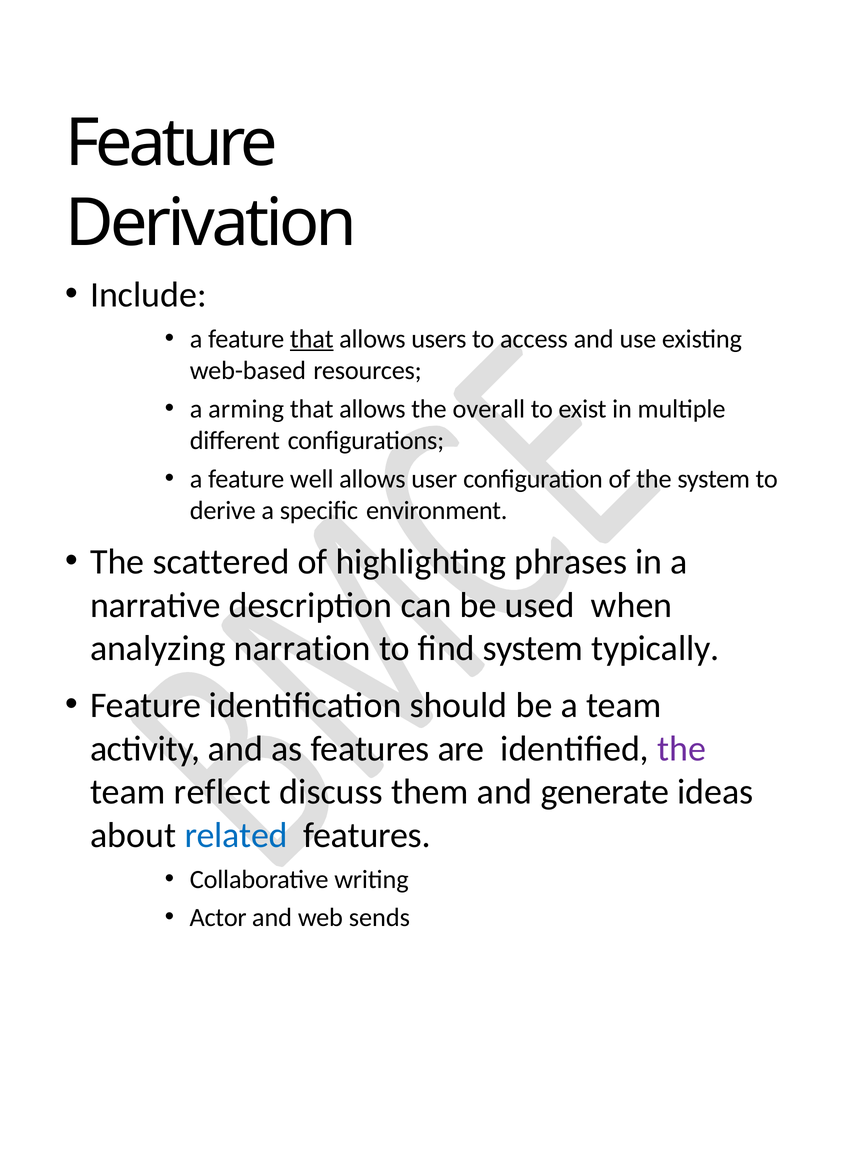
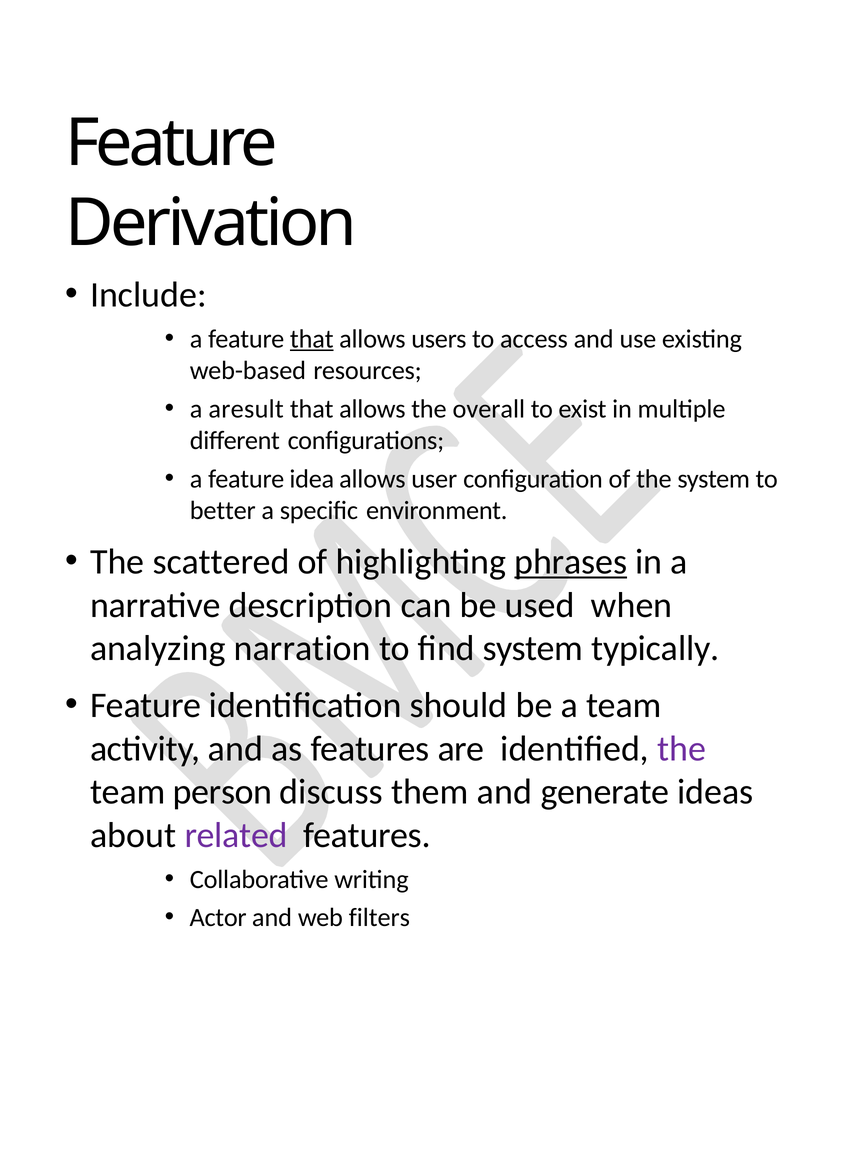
arming: arming -> aresult
well: well -> idea
derive: derive -> better
phrases underline: none -> present
reflect: reflect -> person
related colour: blue -> purple
sends: sends -> filters
